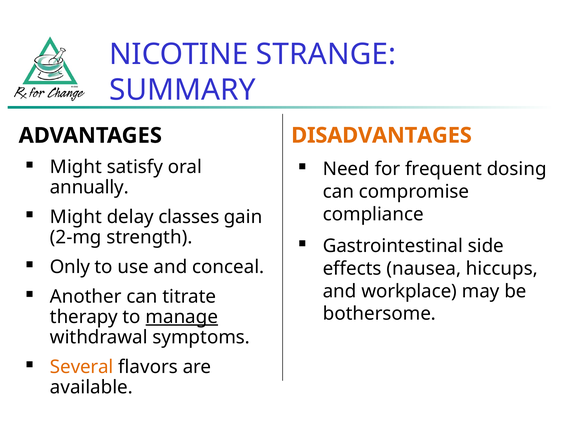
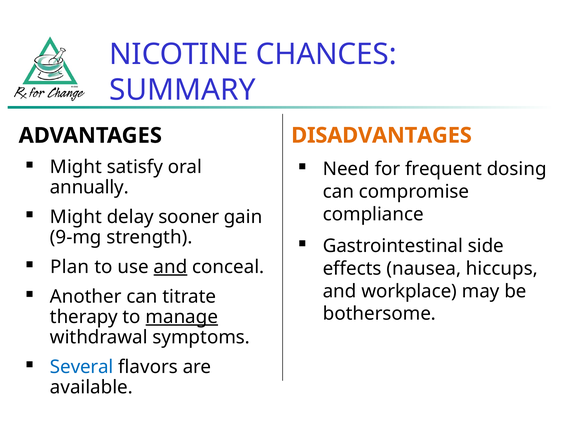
STRANGE: STRANGE -> CHANCES
classes: classes -> sooner
2-mg: 2-mg -> 9-mg
Only: Only -> Plan
and at (170, 267) underline: none -> present
Several colour: orange -> blue
